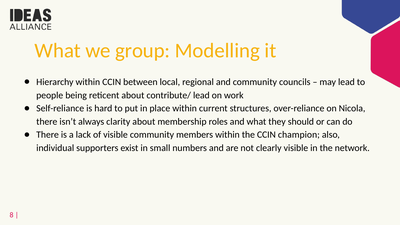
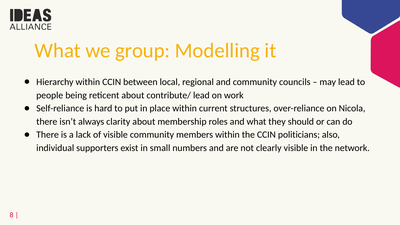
champion: champion -> politicians
